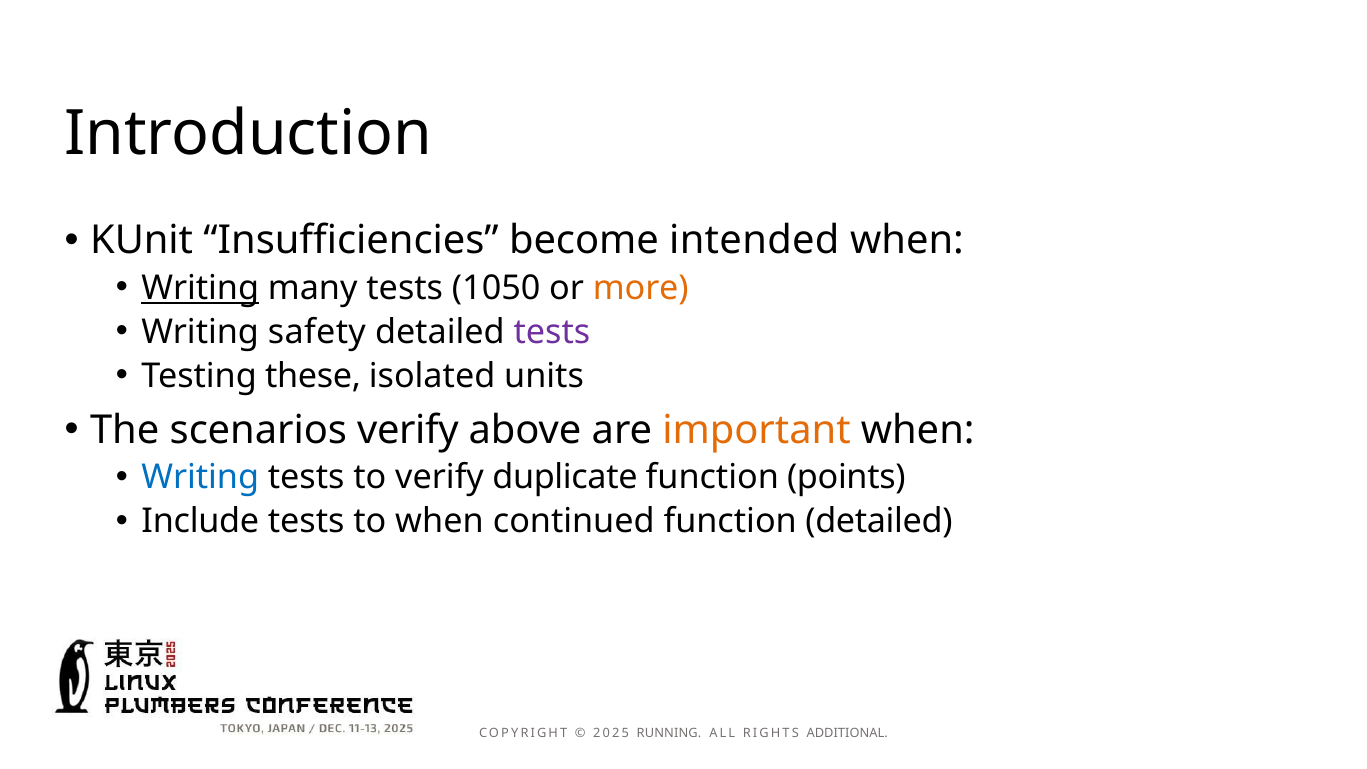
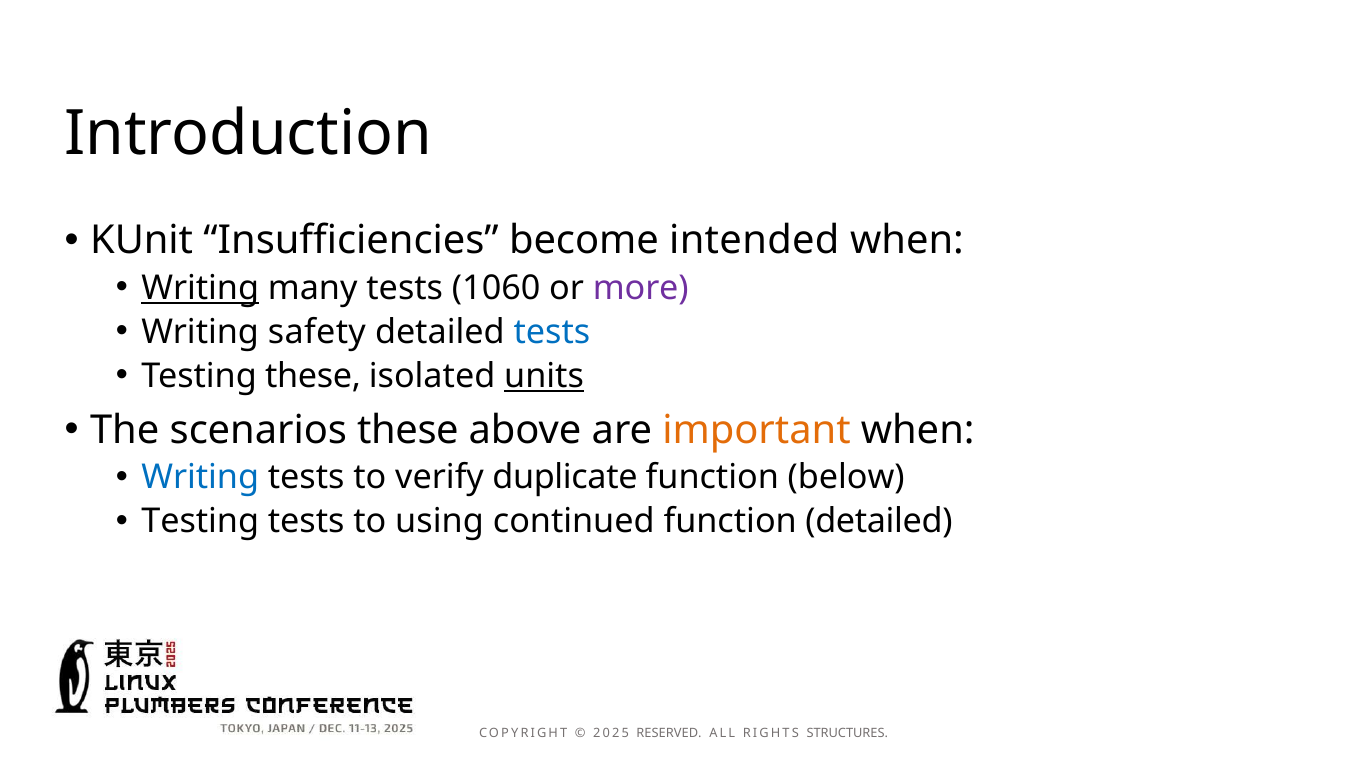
1050: 1050 -> 1060
more colour: orange -> purple
tests at (552, 332) colour: purple -> blue
units underline: none -> present
scenarios verify: verify -> these
points: points -> below
Include at (200, 521): Include -> Testing
to when: when -> using
RUNNING: RUNNING -> RESERVED
ADDITIONAL: ADDITIONAL -> STRUCTURES
